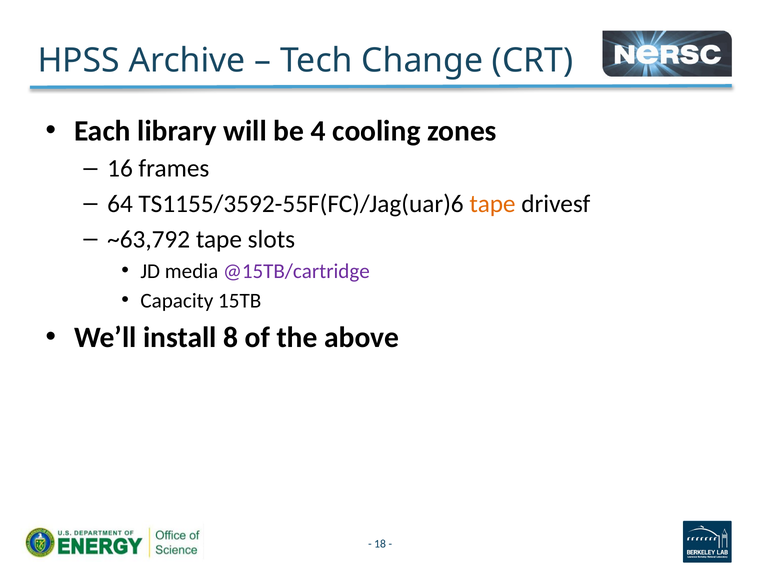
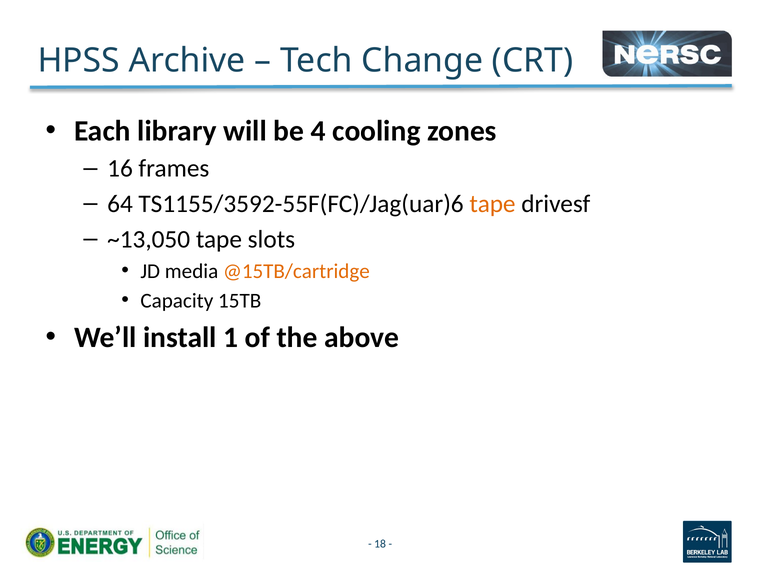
~63,792: ~63,792 -> ~13,050
@15TB/cartridge colour: purple -> orange
8: 8 -> 1
